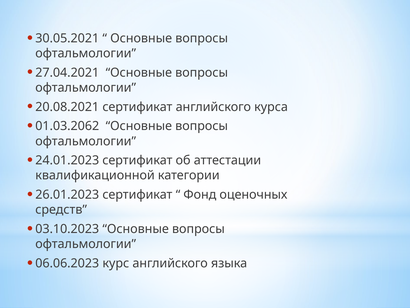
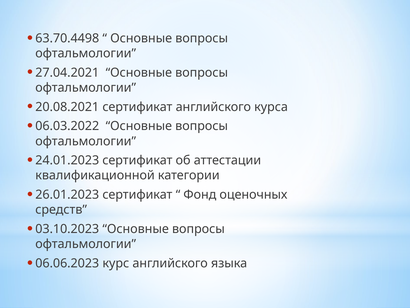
30.05.2021: 30.05.2021 -> 63.70.4498
01.03.2062: 01.03.2062 -> 06.03.2022
